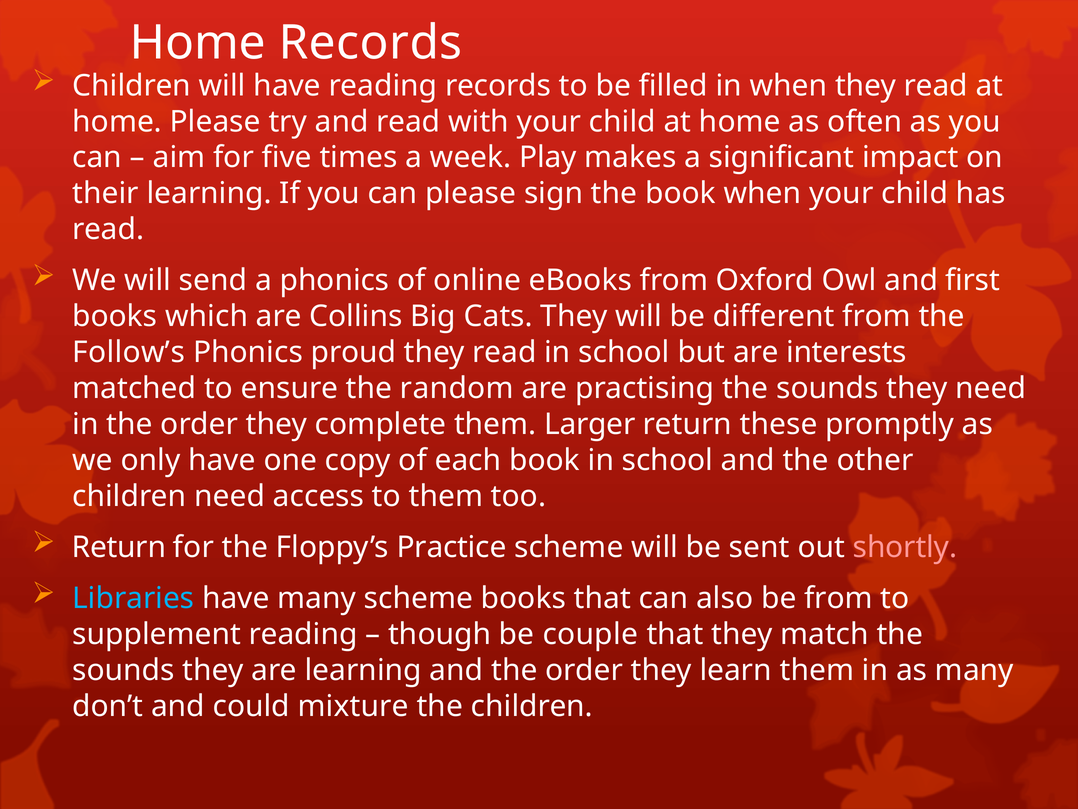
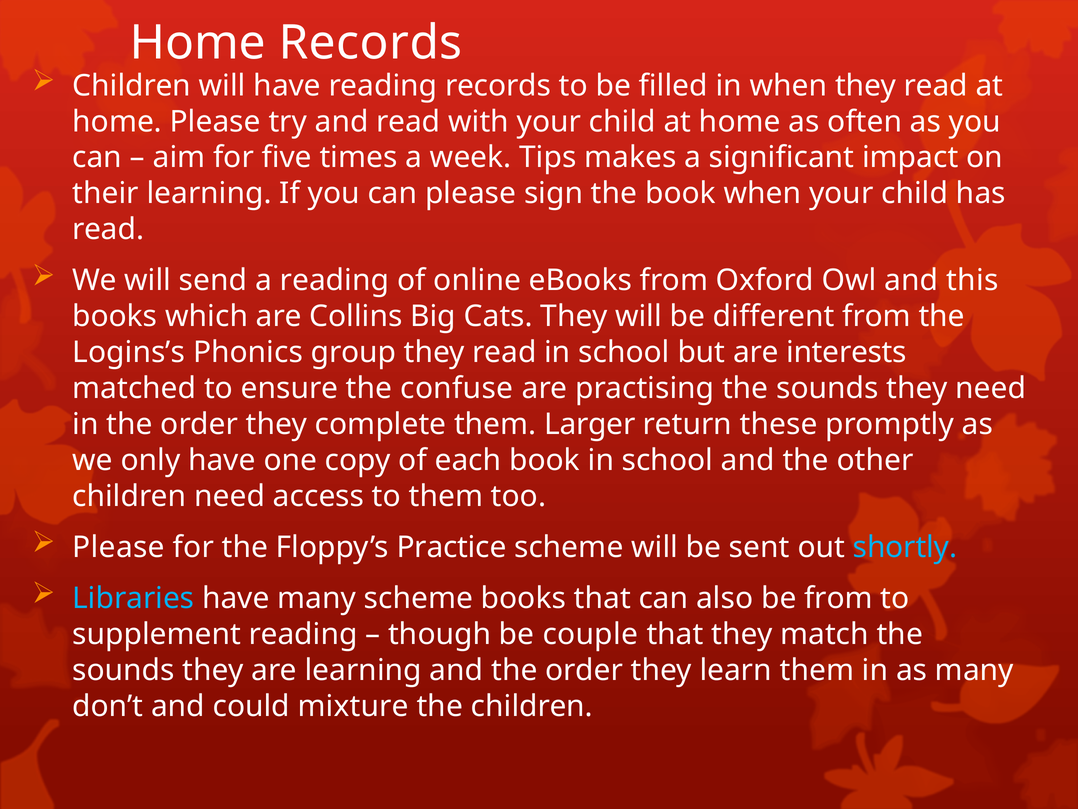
Play: Play -> Tips
a phonics: phonics -> reading
first: first -> this
Follow’s: Follow’s -> Logins’s
proud: proud -> group
random: random -> confuse
Return at (119, 547): Return -> Please
shortly colour: pink -> light blue
